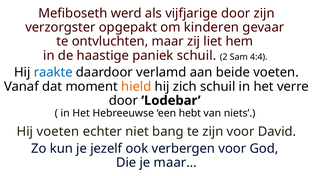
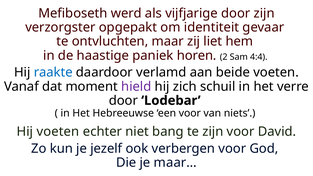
kinderen: kinderen -> identiteit
paniek schuil: schuil -> horen
hield colour: orange -> purple
een hebt: hebt -> voor
